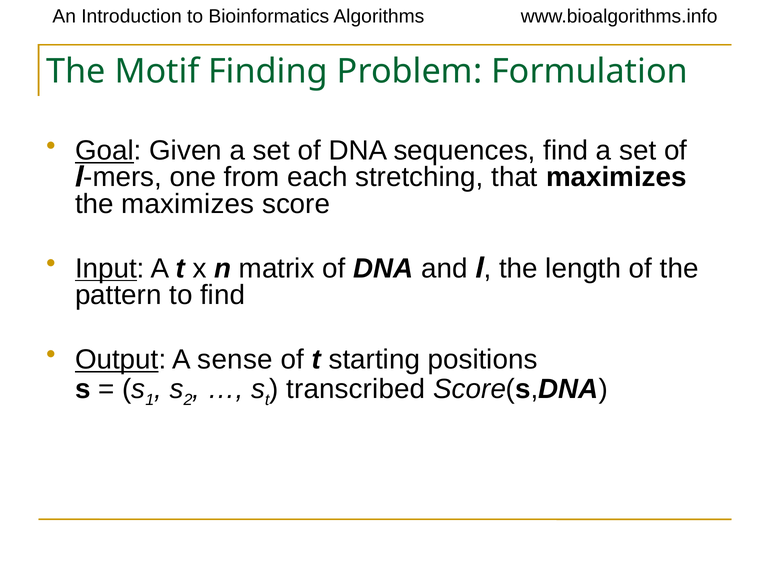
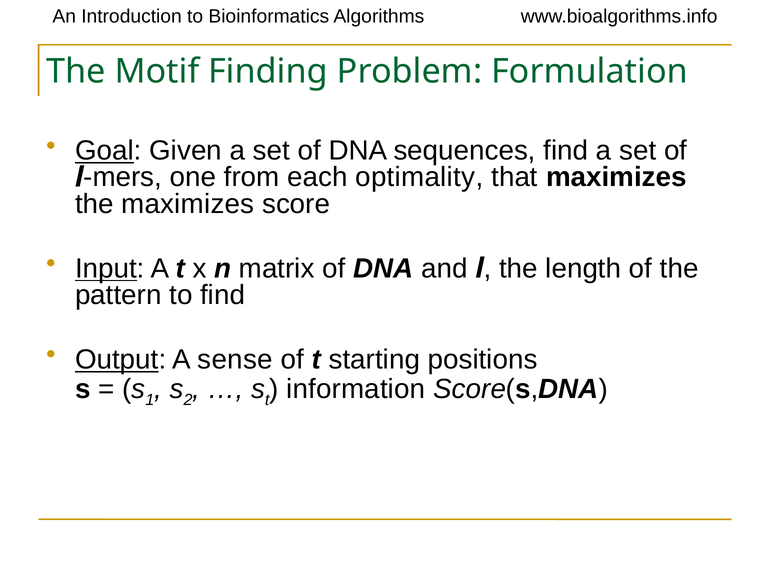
stretching: stretching -> optimality
transcribed: transcribed -> information
